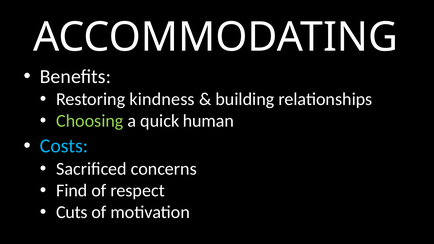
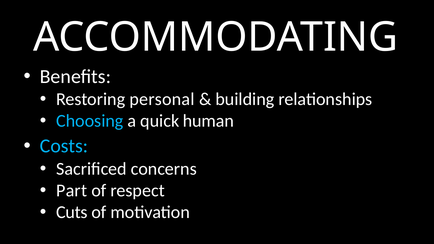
kindness: kindness -> personal
Choosing colour: light green -> light blue
Find: Find -> Part
